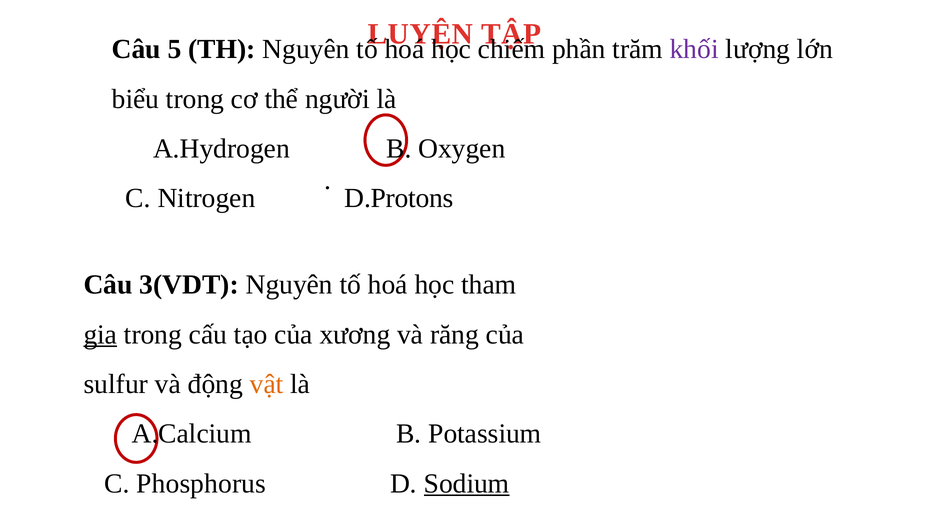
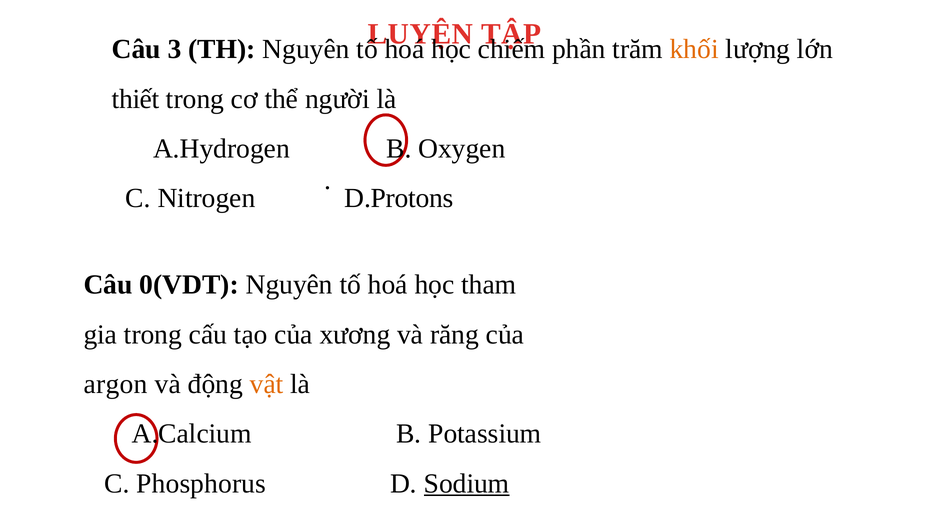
5: 5 -> 3
khối colour: purple -> orange
biểu: biểu -> thiết
3(VDT: 3(VDT -> 0(VDT
gia underline: present -> none
sulfur: sulfur -> argon
